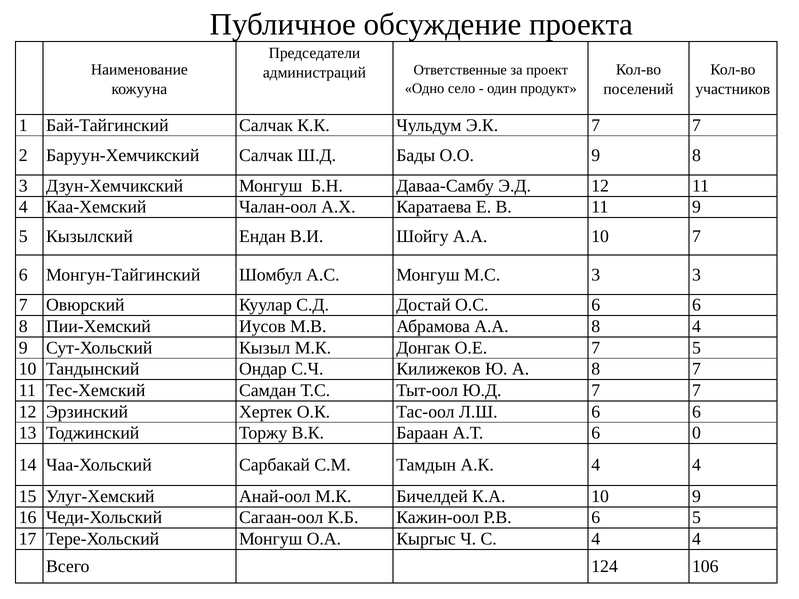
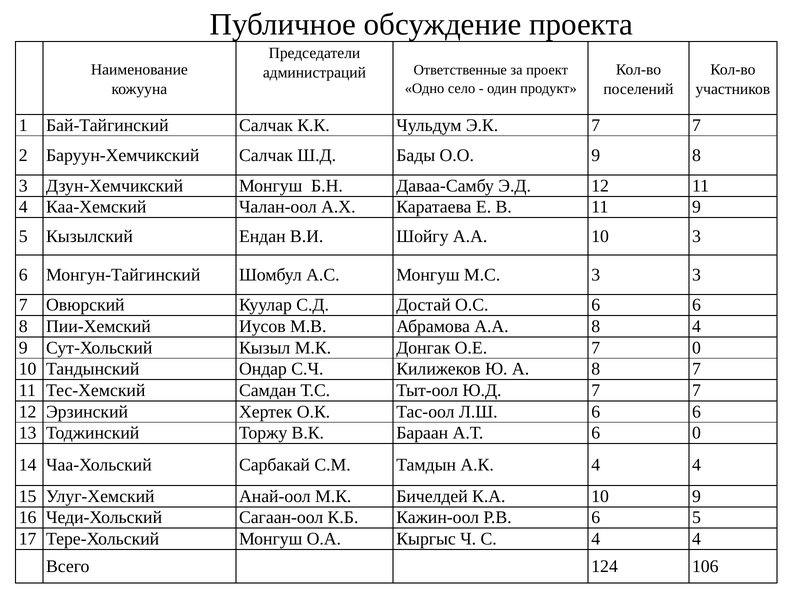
10 7: 7 -> 3
7 5: 5 -> 0
